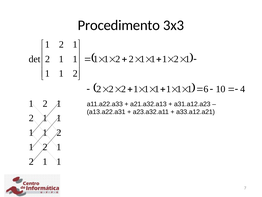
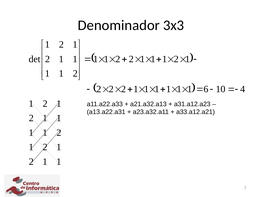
Procedimento: Procedimento -> Denominador
